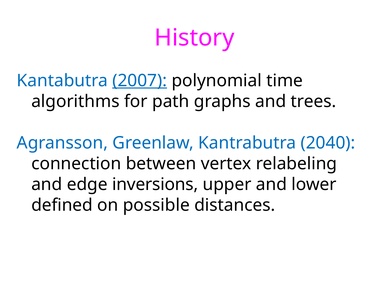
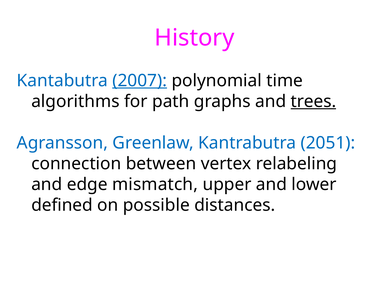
trees underline: none -> present
2040: 2040 -> 2051
inversions: inversions -> mismatch
